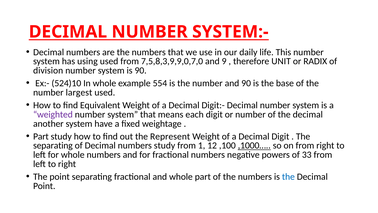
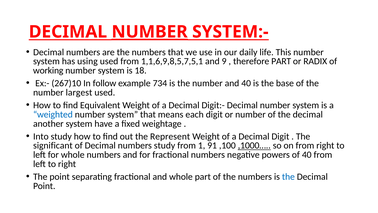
NUMBER at (150, 32) underline: none -> present
7,5,8,3,9,9,0,7,0: 7,5,8,3,9,9,0,7,0 -> 1,1,6,9,8,5,7,5,1
therefore UNIT: UNIT -> PART
division: division -> working
is 90: 90 -> 18
524)10: 524)10 -> 267)10
In whole: whole -> follow
554: 554 -> 734
and 90: 90 -> 40
weighted colour: purple -> blue
Part at (41, 136): Part -> Into
separating at (53, 145): separating -> significant
12: 12 -> 91
of 33: 33 -> 40
